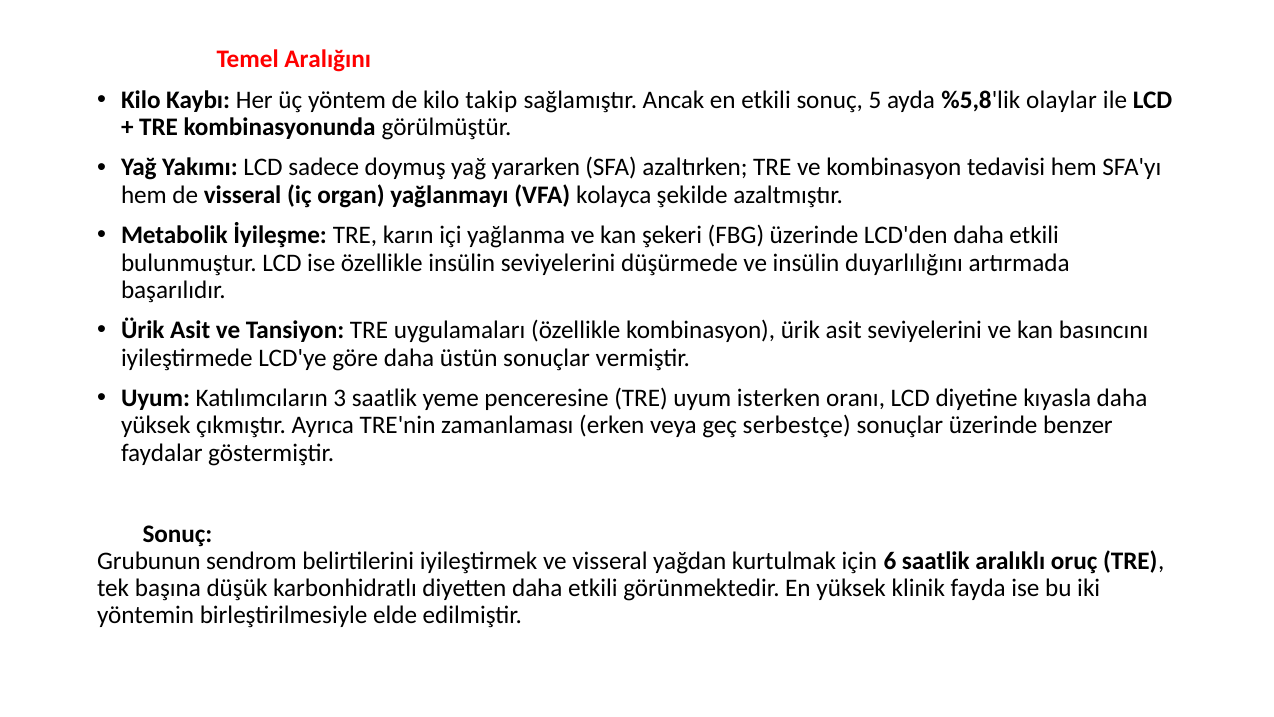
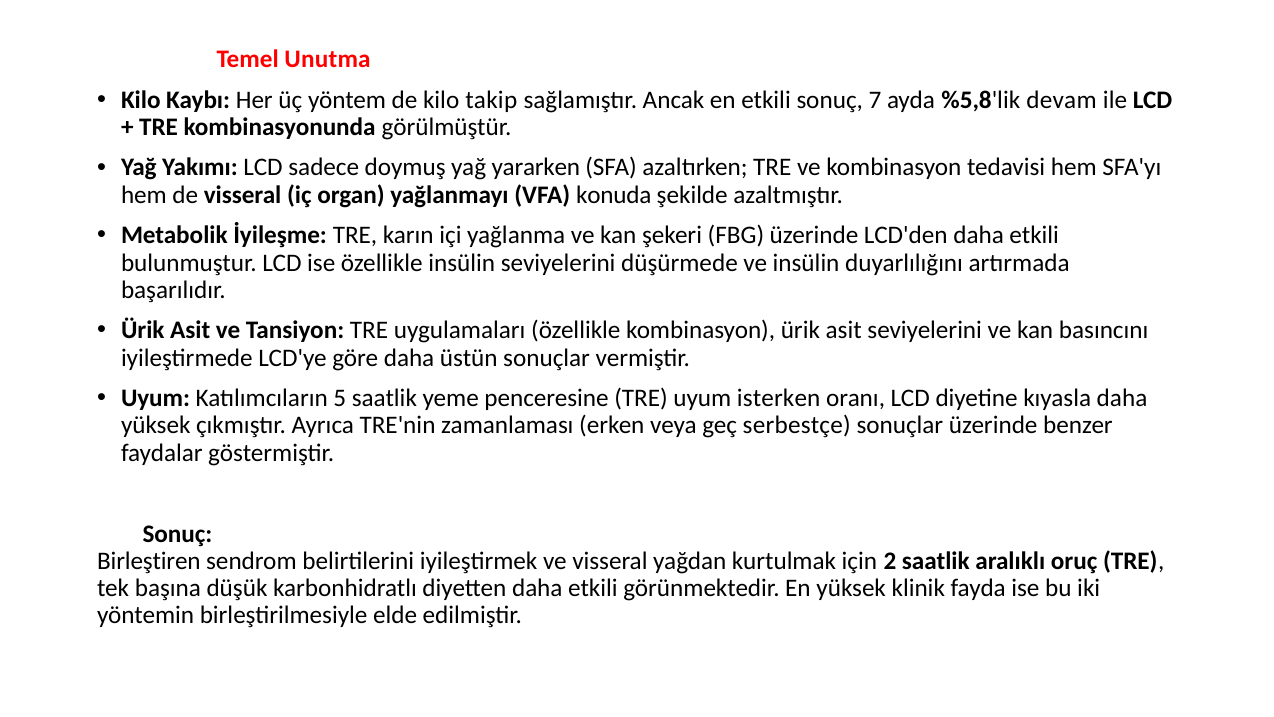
Aralığını: Aralığını -> Unutma
5: 5 -> 7
olaylar: olaylar -> devam
kolayca: kolayca -> konuda
3: 3 -> 5
Grubunun: Grubunun -> Birleştiren
6: 6 -> 2
